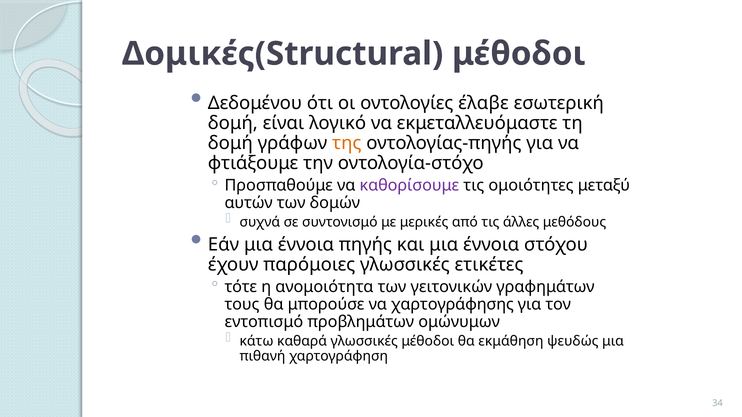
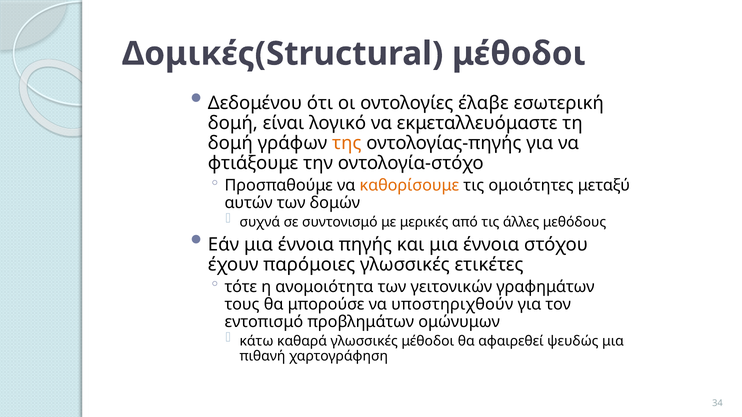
καθορίσουμε colour: purple -> orange
χαρτογράφησης: χαρτογράφησης -> υποστηριχθούν
εκμάθηση: εκμάθηση -> αφαιρεθεί
